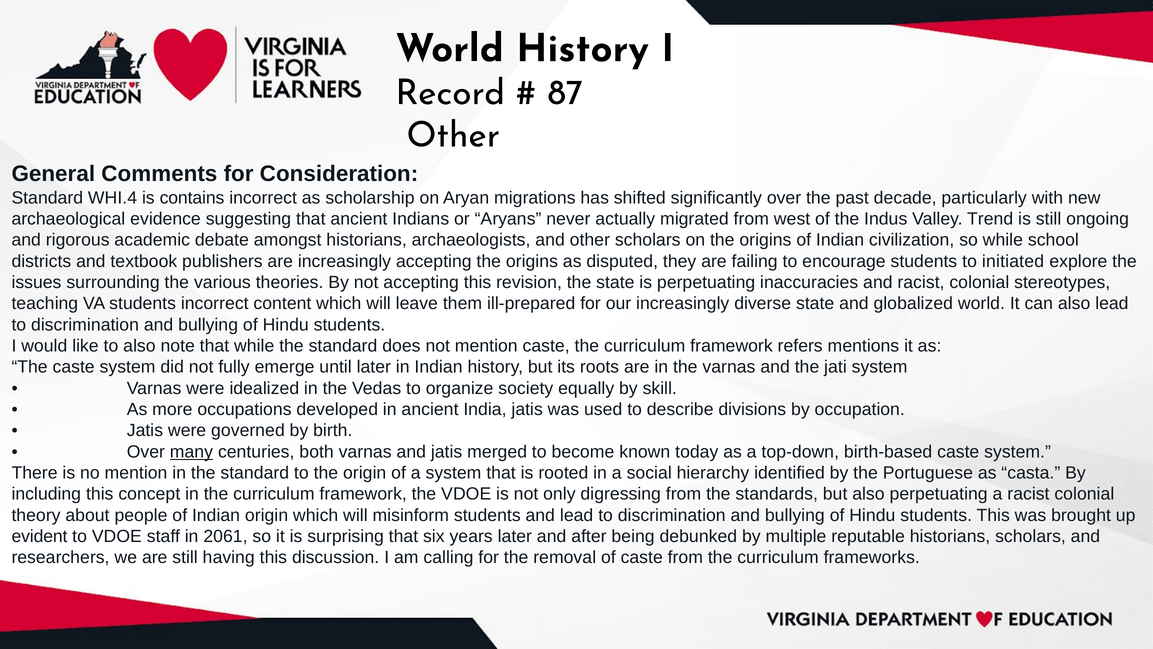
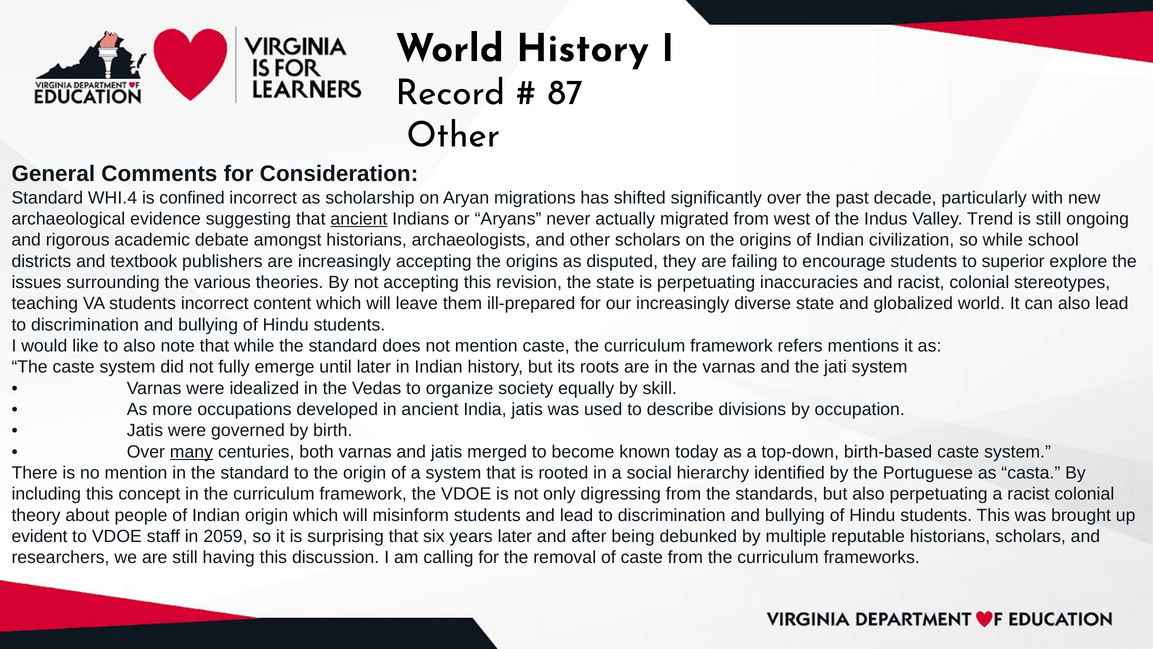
contains: contains -> confined
ancient at (359, 219) underline: none -> present
initiated: initiated -> superior
2061: 2061 -> 2059
